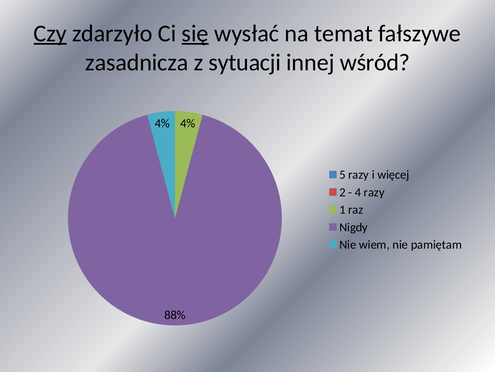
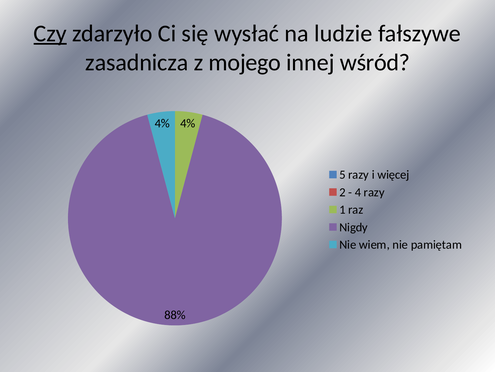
się underline: present -> none
temat: temat -> ludzie
sytuacji: sytuacji -> mojego
